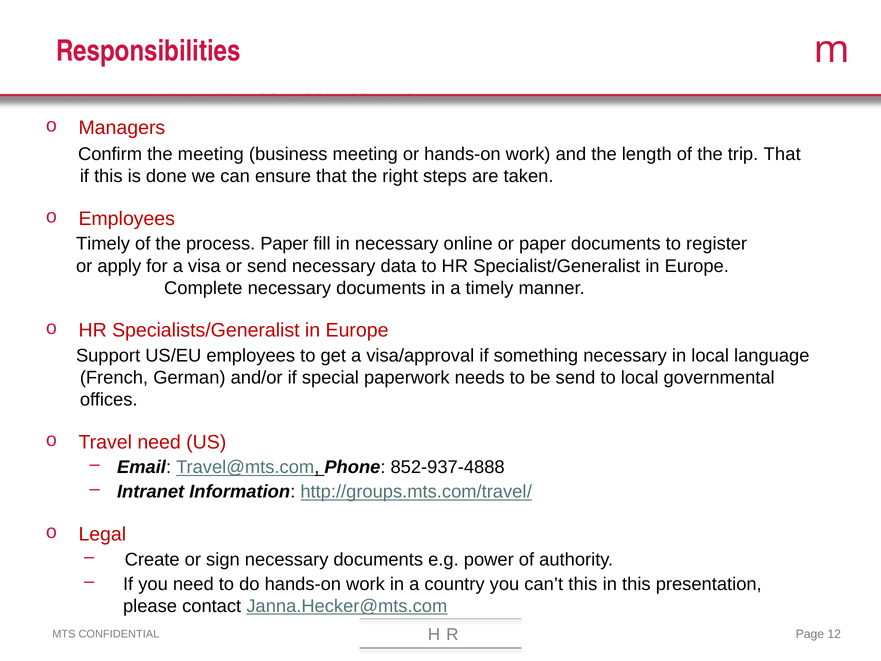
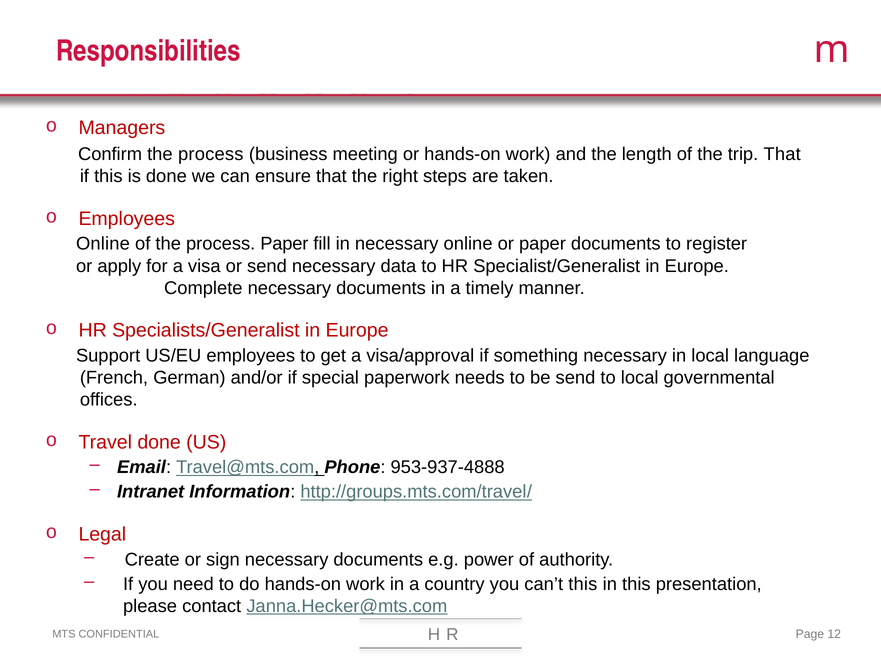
Confirm the meeting: meeting -> process
Timely at (103, 244): Timely -> Online
Travel need: need -> done
852-937-4888: 852-937-4888 -> 953-937-4888
